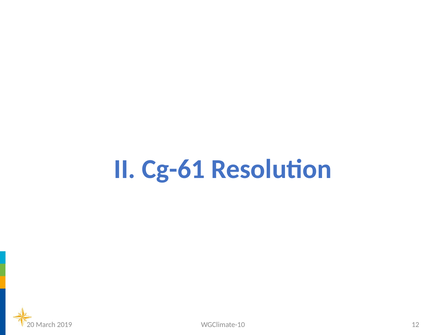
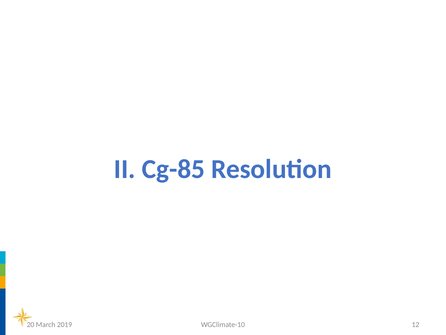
Cg-61: Cg-61 -> Cg-85
